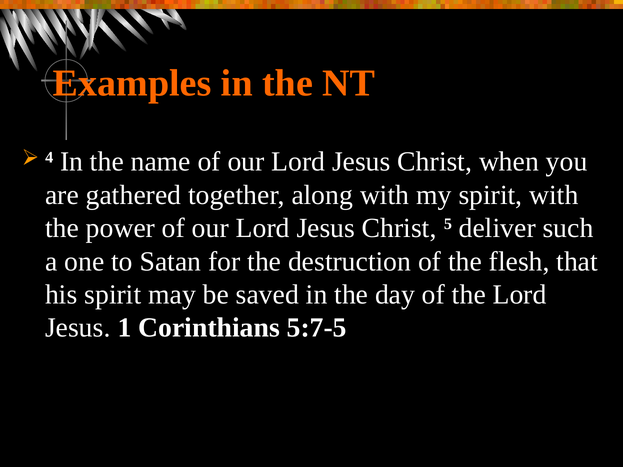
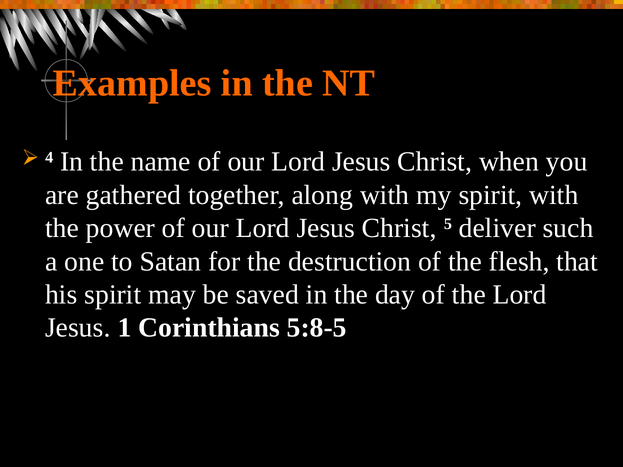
5:7-5: 5:7-5 -> 5:8-5
